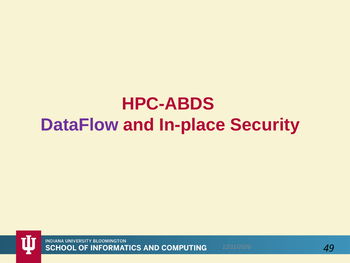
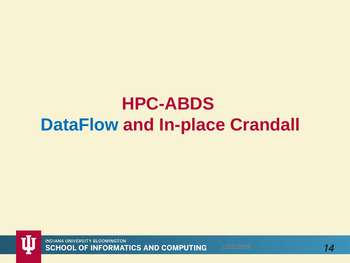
DataFlow colour: purple -> blue
Security: Security -> Crandall
49: 49 -> 14
